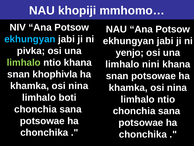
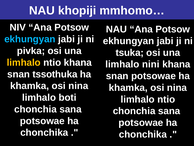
yenjo: yenjo -> tsuka
limhalo at (24, 62) colour: light green -> yellow
khophivla: khophivla -> tssothuka
